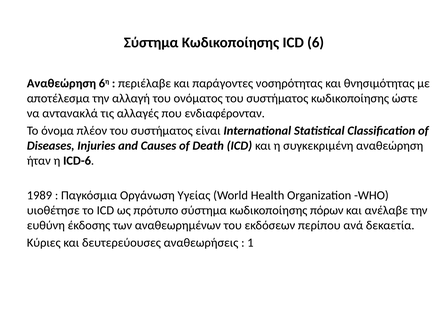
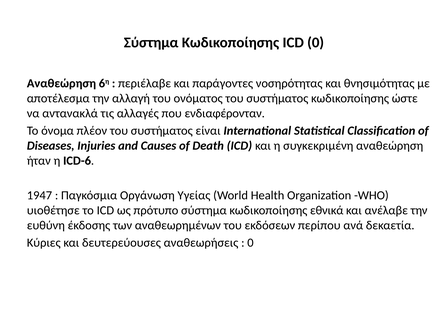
ICD 6: 6 -> 0
1989: 1989 -> 1947
πόρων: πόρων -> εθνικά
1 at (250, 243): 1 -> 0
